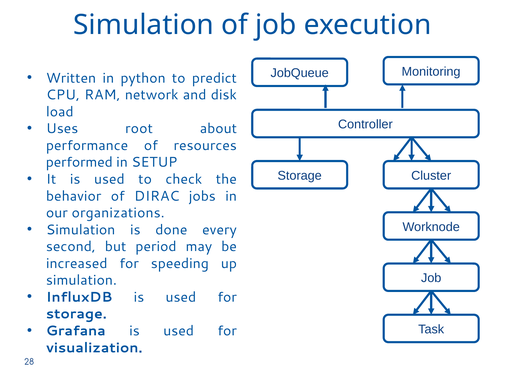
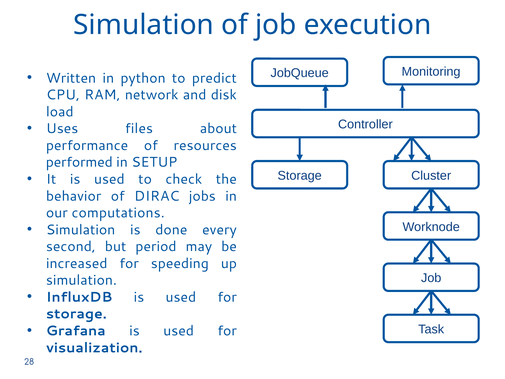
root: root -> files
organizations: organizations -> computations
